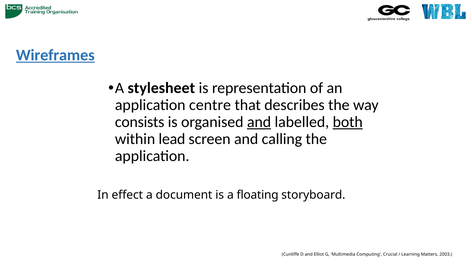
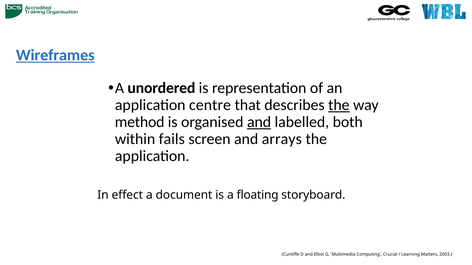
stylesheet: stylesheet -> unordered
the at (339, 105) underline: none -> present
consists: consists -> method
both underline: present -> none
lead: lead -> fails
calling: calling -> arrays
